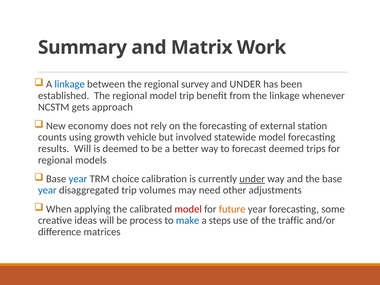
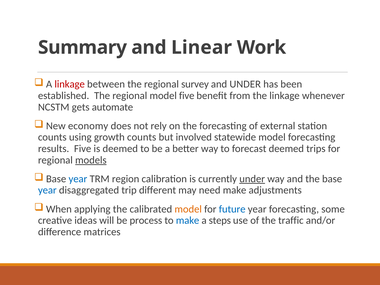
Matrix: Matrix -> Linear
linkage at (70, 84) colour: blue -> red
model trip: trip -> five
approach: approach -> automate
growth vehicle: vehicle -> counts
results Will: Will -> Five
models underline: none -> present
choice: choice -> region
volumes: volumes -> different
need other: other -> make
model at (188, 209) colour: red -> orange
future colour: orange -> blue
